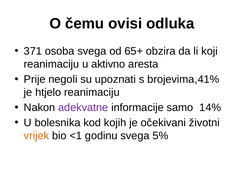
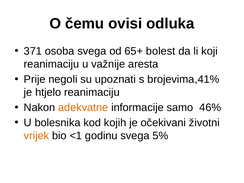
obzira: obzira -> bolest
aktivno: aktivno -> važnije
adekvatne colour: purple -> orange
14%: 14% -> 46%
